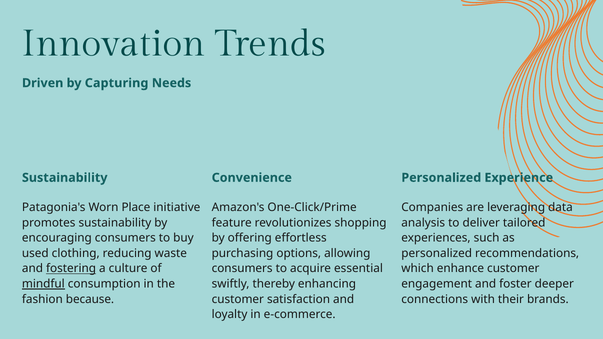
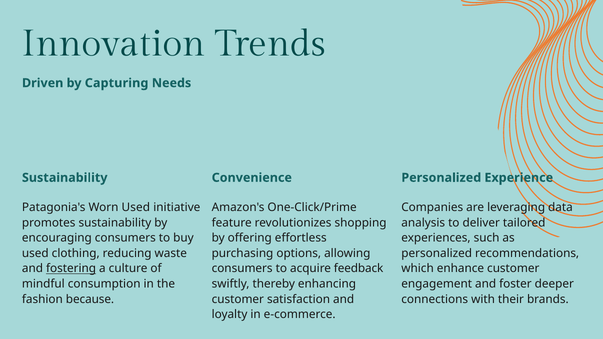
Worn Place: Place -> Used
essential: essential -> feedback
mindful underline: present -> none
